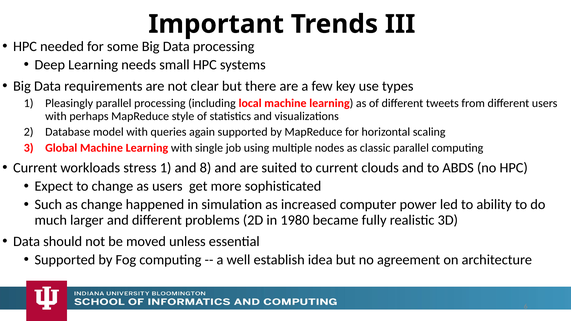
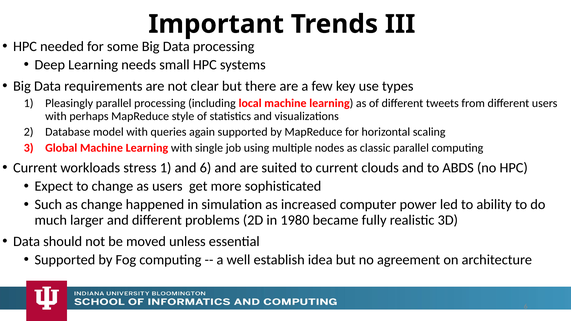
and 8: 8 -> 6
